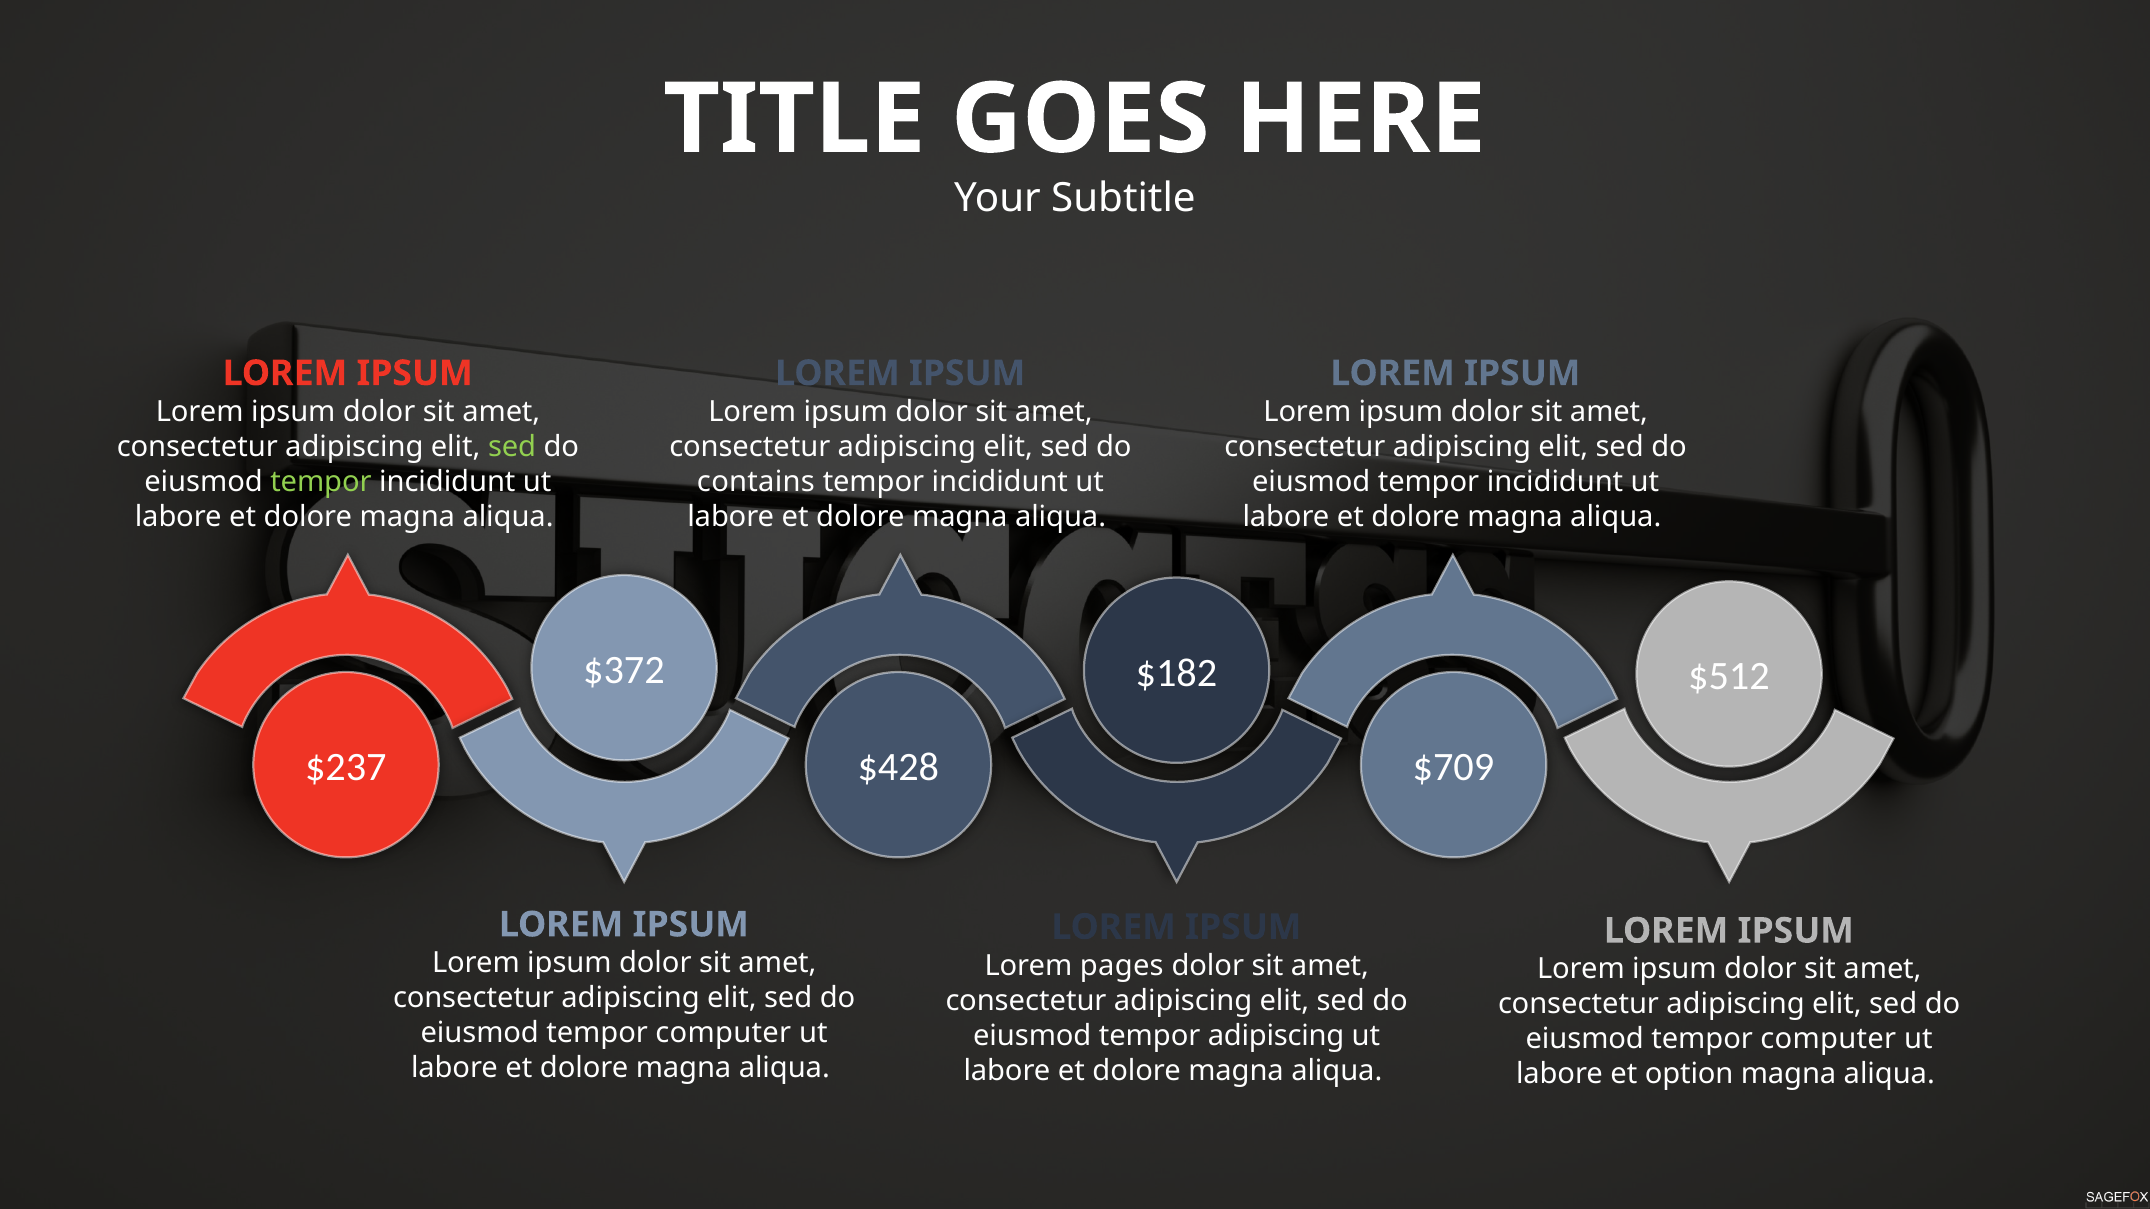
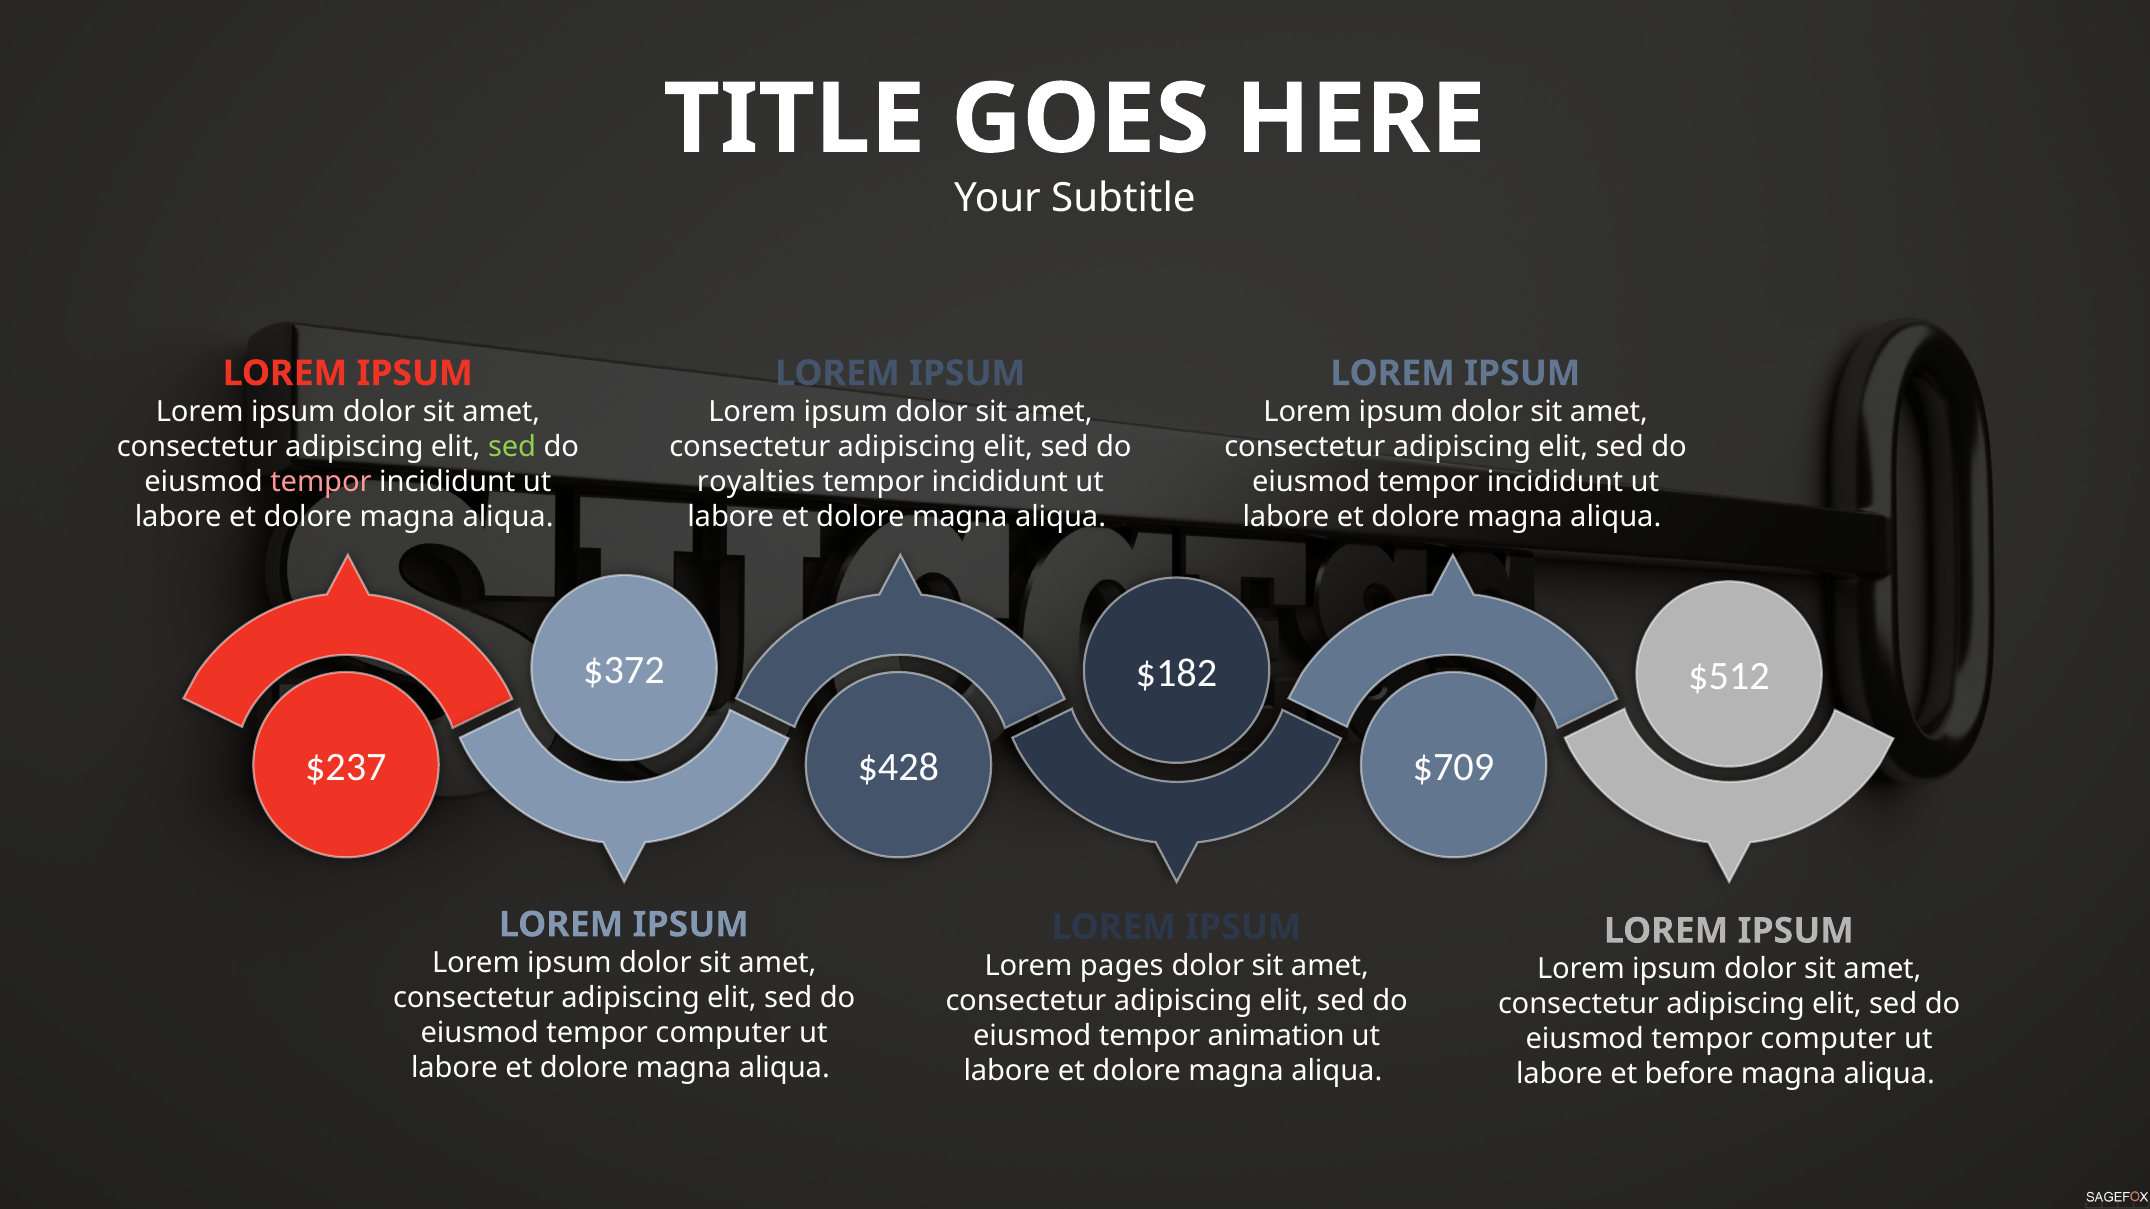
tempor at (321, 482) colour: light green -> pink
contains: contains -> royalties
tempor adipiscing: adipiscing -> animation
option: option -> before
